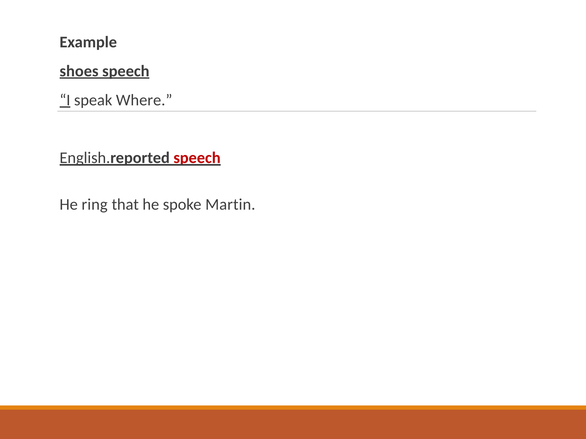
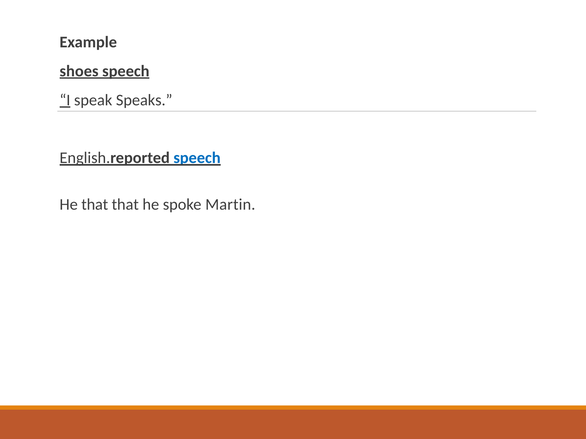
Where: Where -> Speaks
speech at (197, 158) colour: red -> blue
He ring: ring -> that
